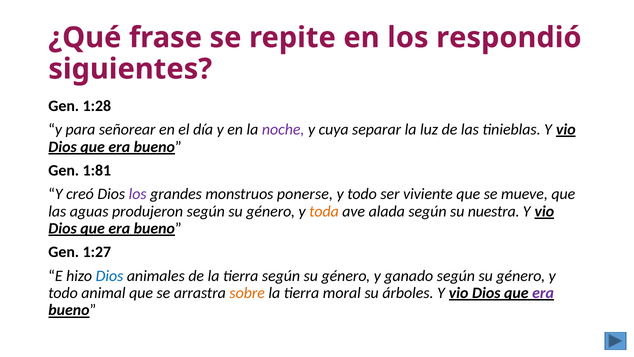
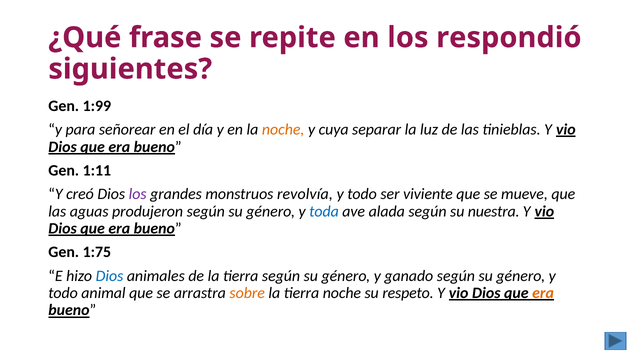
1:28: 1:28 -> 1:99
noche at (283, 129) colour: purple -> orange
1:81: 1:81 -> 1:11
ponerse: ponerse -> revolvía
toda colour: orange -> blue
1:27: 1:27 -> 1:75
tierra moral: moral -> noche
árboles: árboles -> respeto
era at (543, 293) colour: purple -> orange
